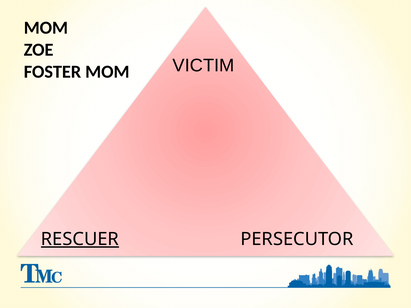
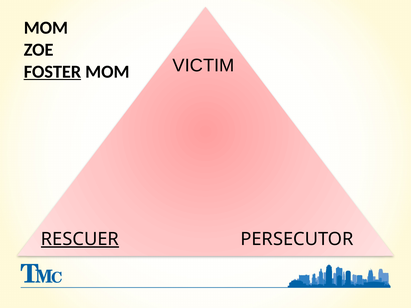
FOSTER underline: none -> present
